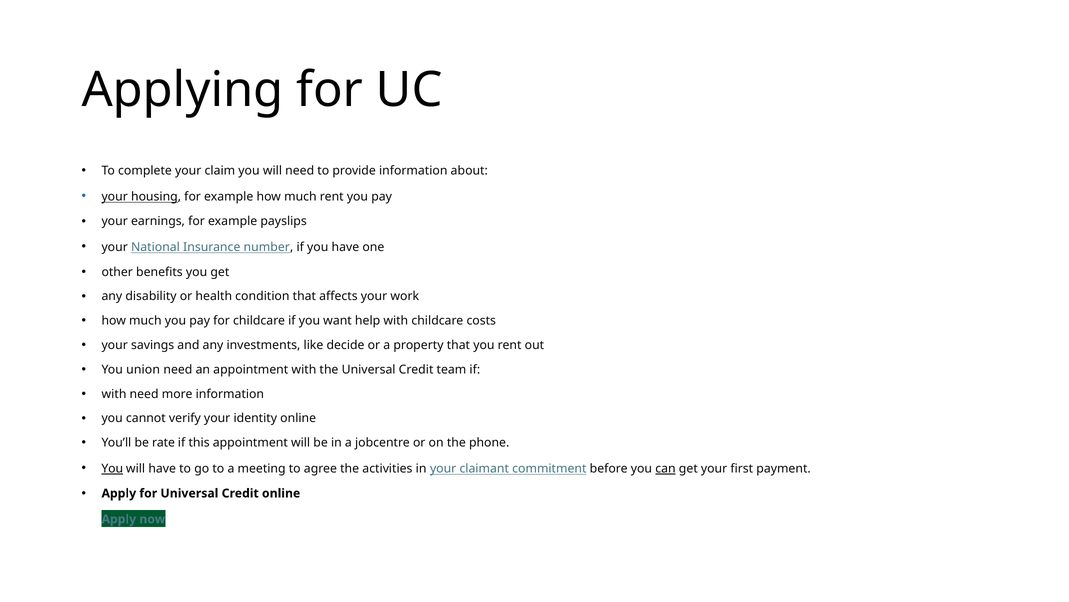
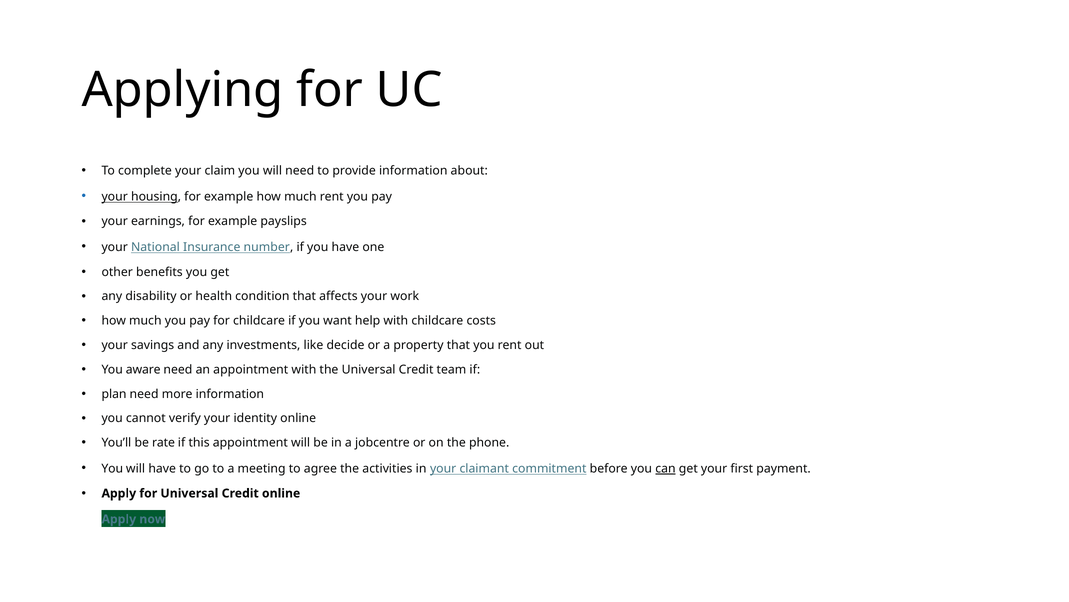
union: union -> aware
with at (114, 394): with -> plan
You at (112, 468) underline: present -> none
